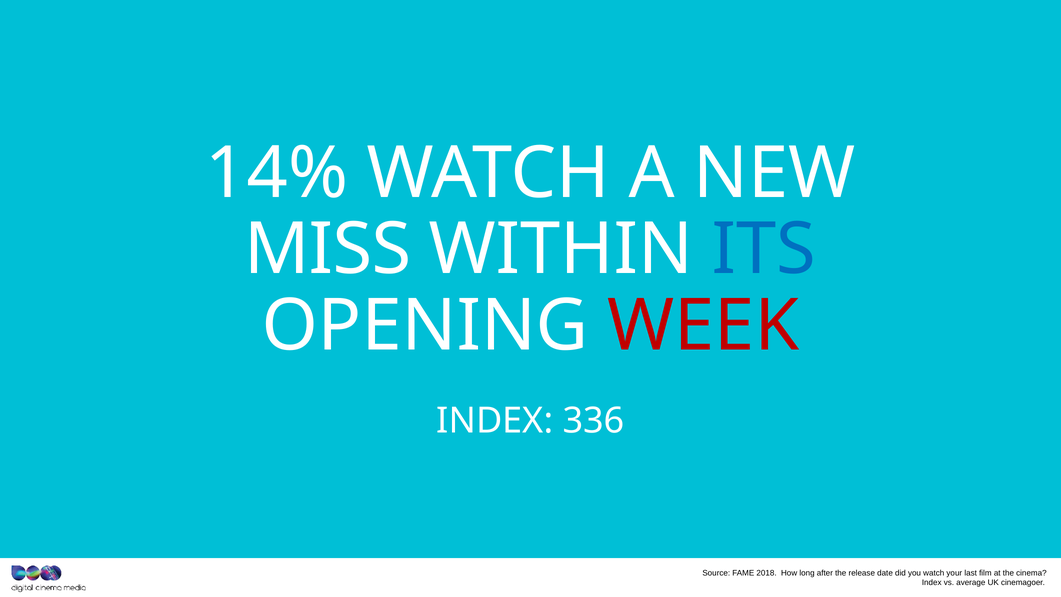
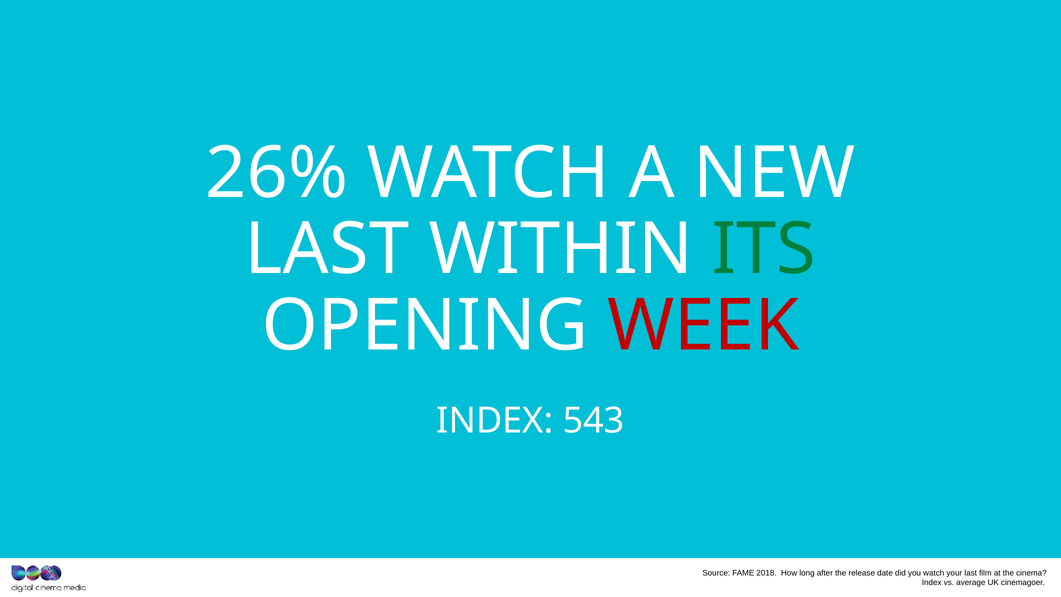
14%: 14% -> 26%
MISS at (328, 249): MISS -> LAST
ITS colour: blue -> green
336: 336 -> 543
